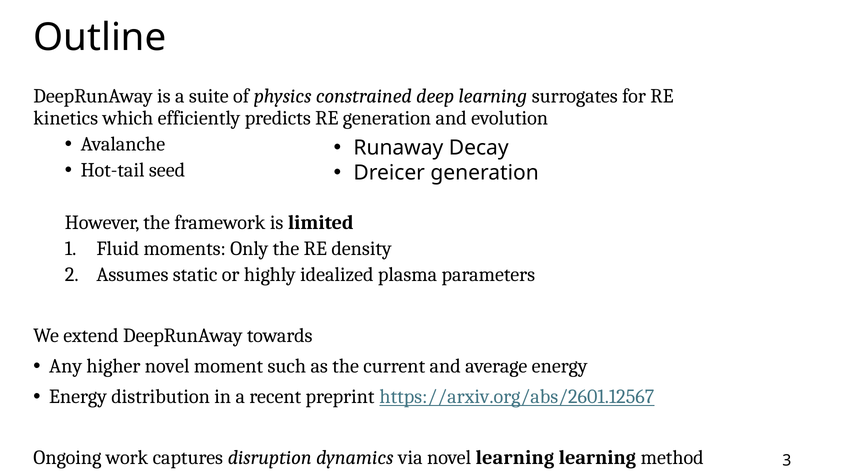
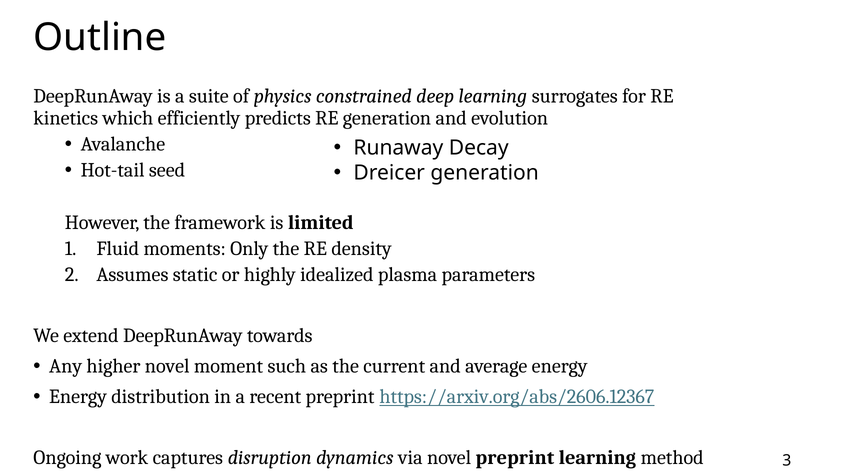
https://arxiv.org/abs/2601.12567: https://arxiv.org/abs/2601.12567 -> https://arxiv.org/abs/2606.12367
novel learning: learning -> preprint
